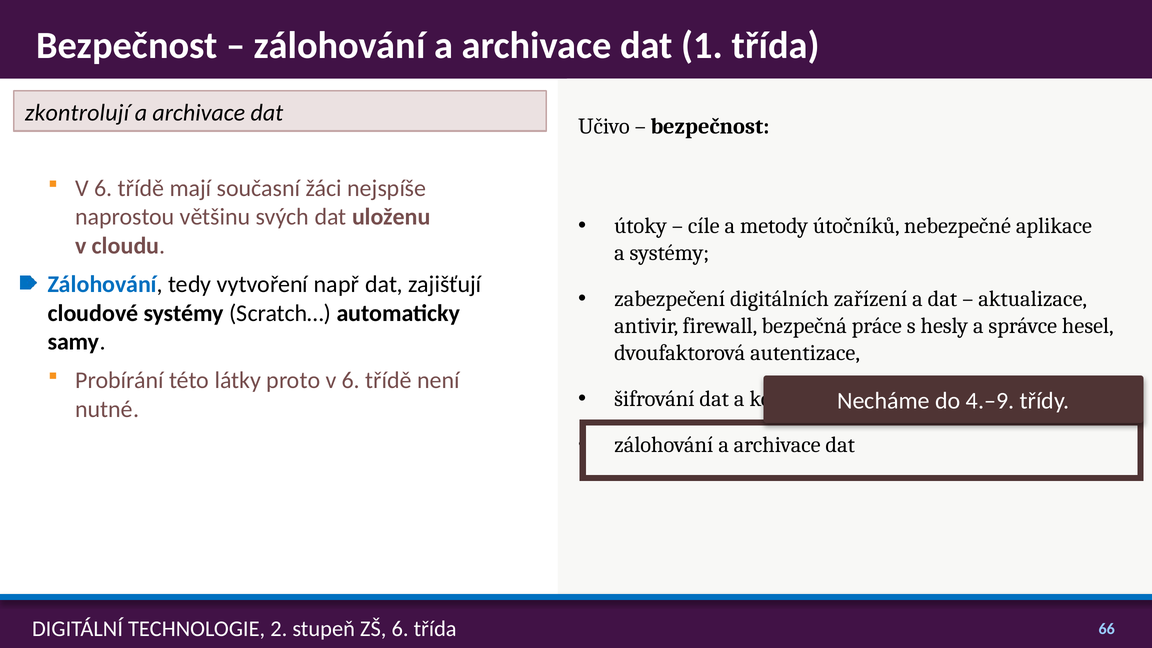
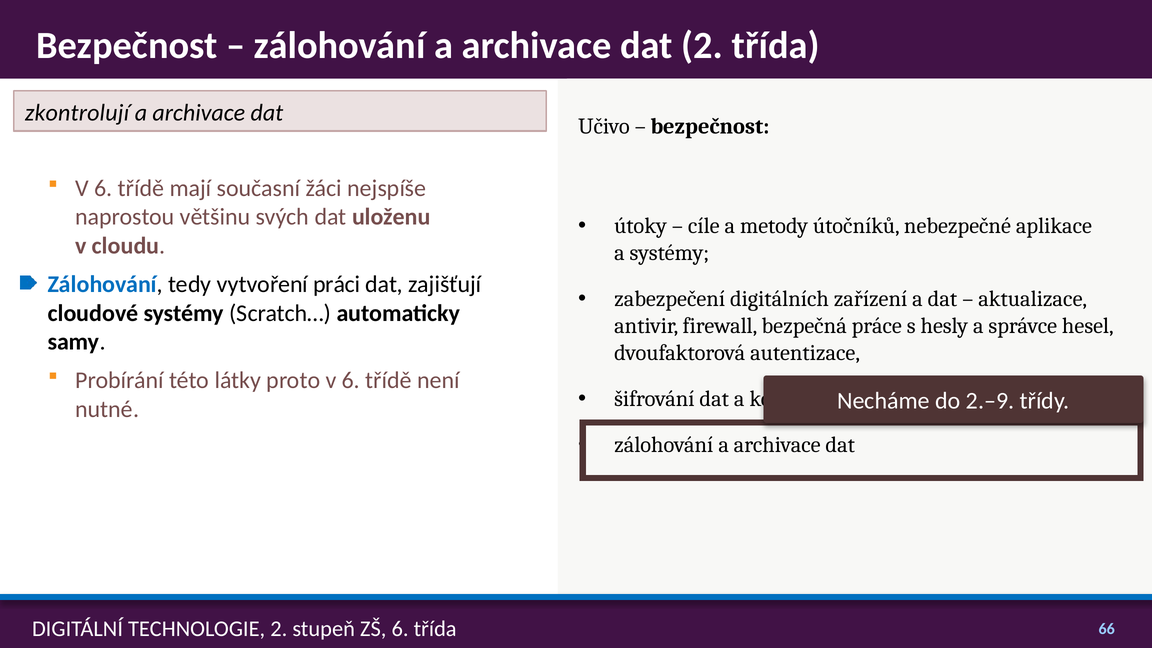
dat 1: 1 -> 2
např: např -> práci
4.–9: 4.–9 -> 2.–9
